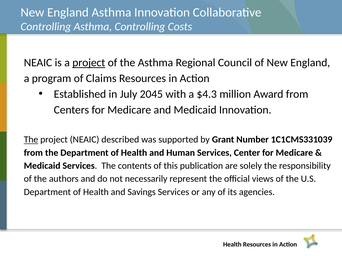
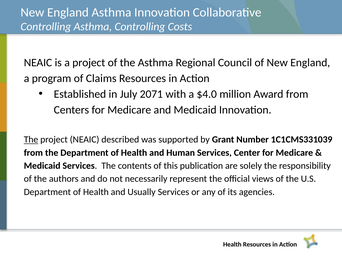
project at (89, 63) underline: present -> none
2045: 2045 -> 2071
$4.3: $4.3 -> $4.0
Savings: Savings -> Usually
